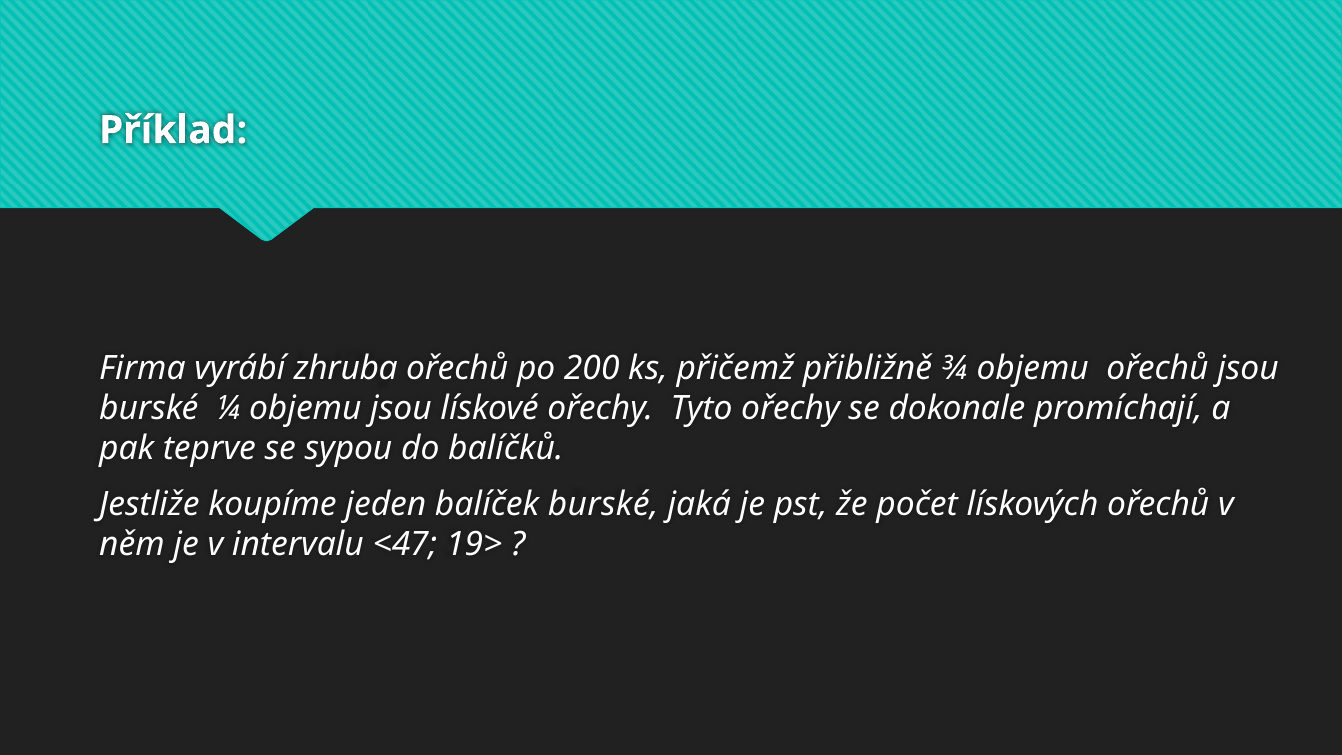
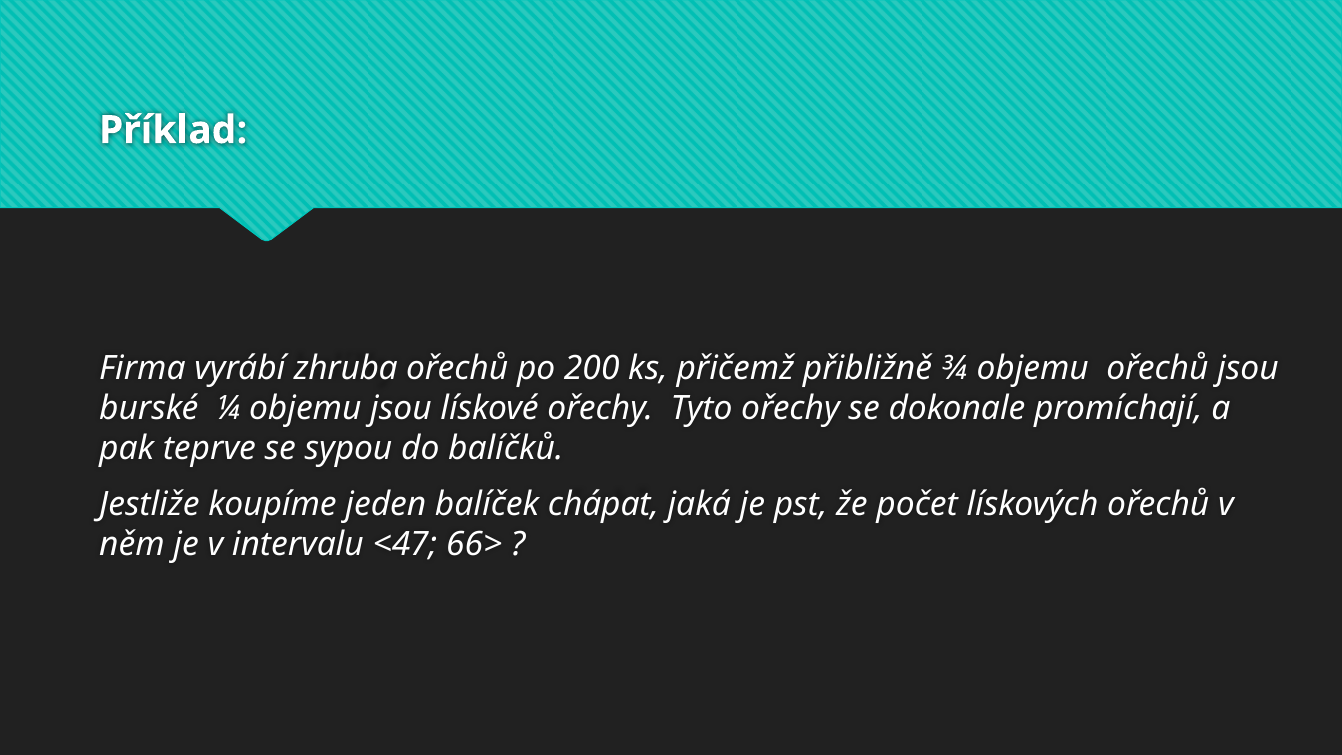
balíček burské: burské -> chápat
19>: 19> -> 66>
